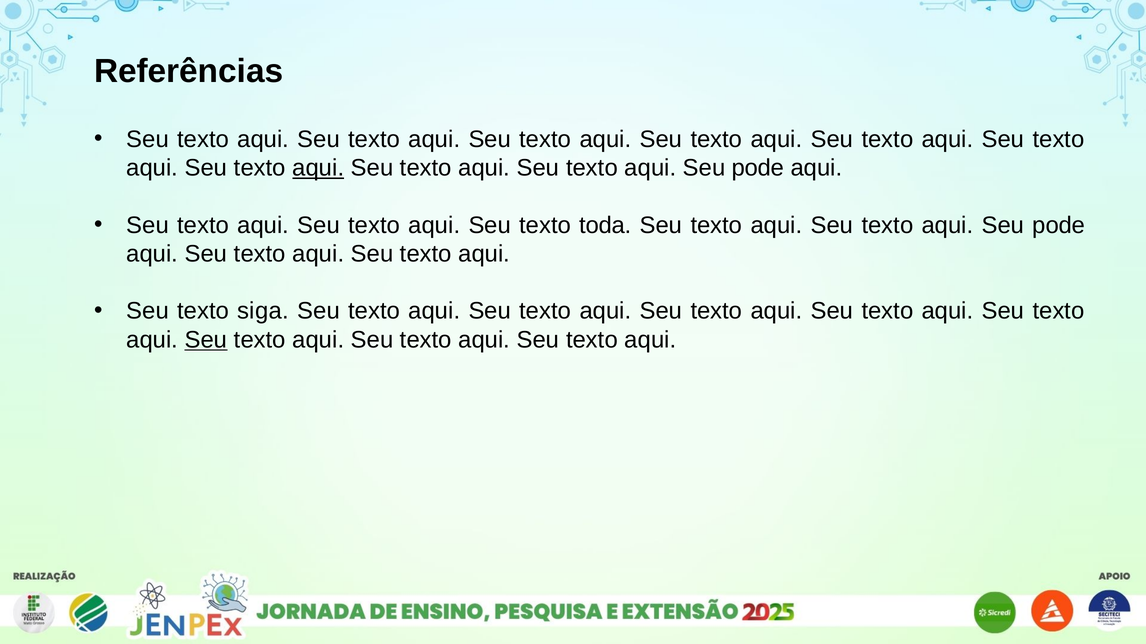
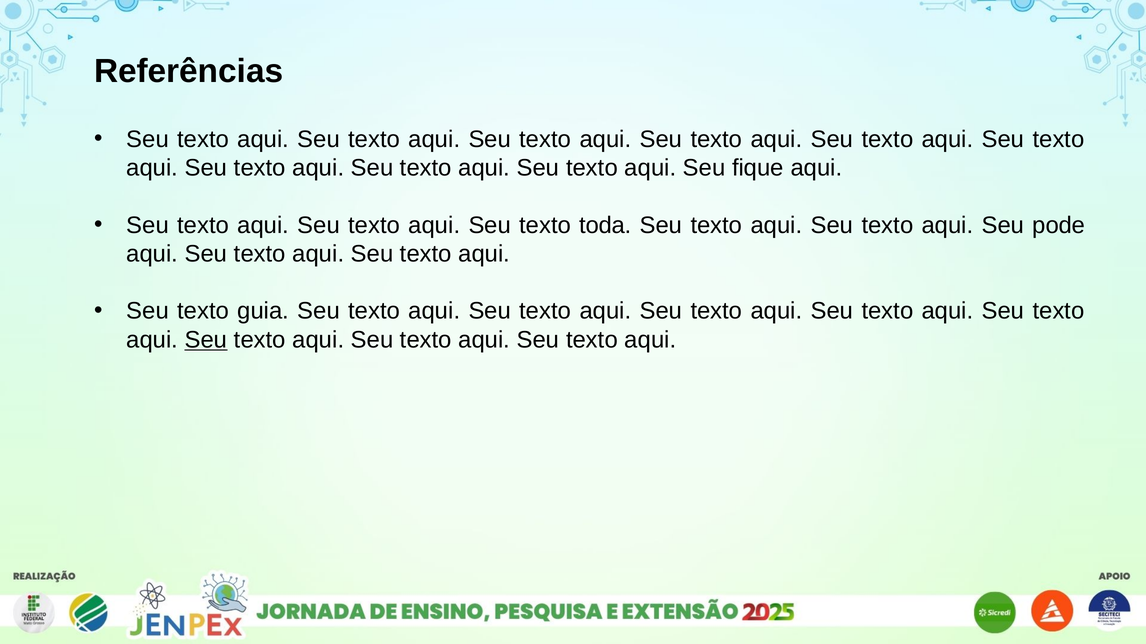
aqui at (318, 168) underline: present -> none
pode at (758, 168): pode -> fique
siga: siga -> guia
